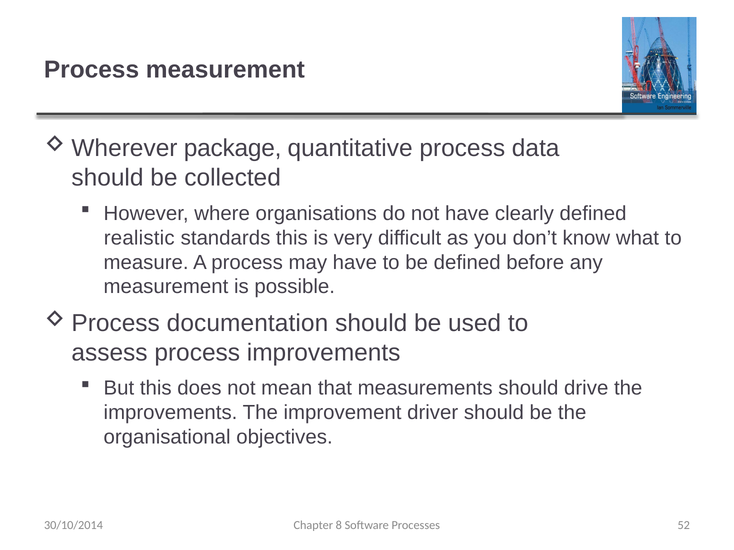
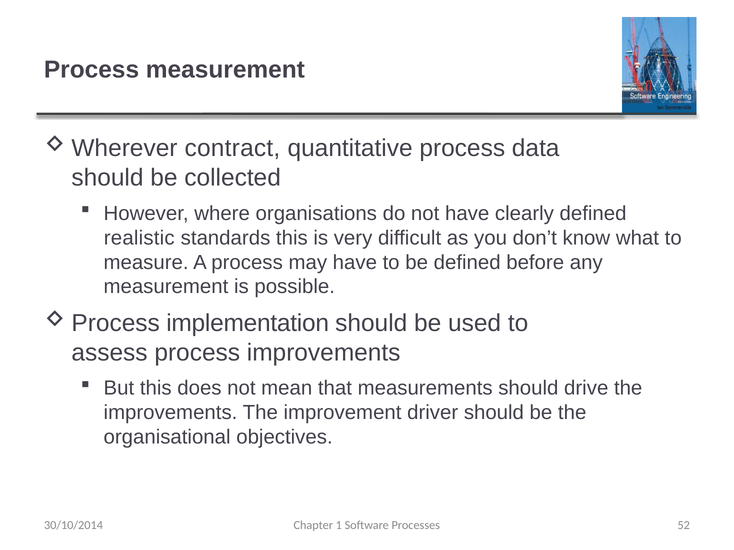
package: package -> contract
documentation: documentation -> implementation
8: 8 -> 1
